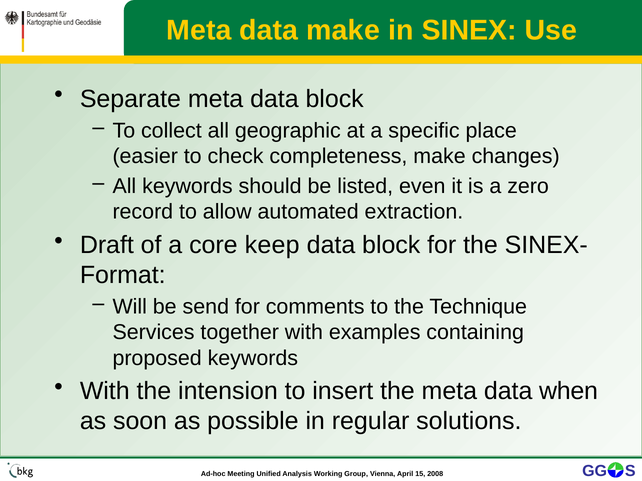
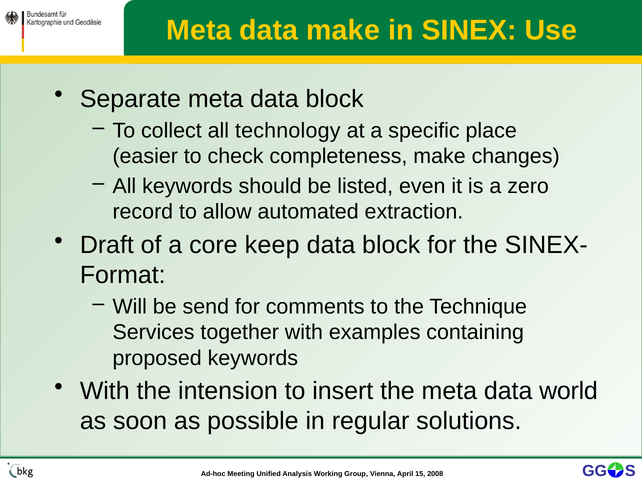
geographic: geographic -> technology
when: when -> world
